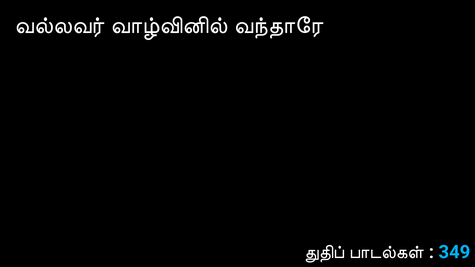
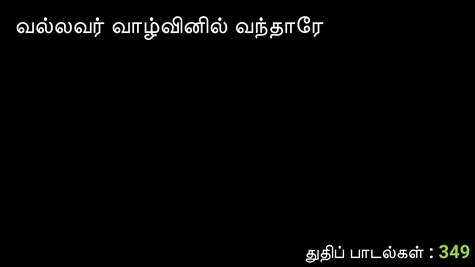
349 colour: light blue -> light green
